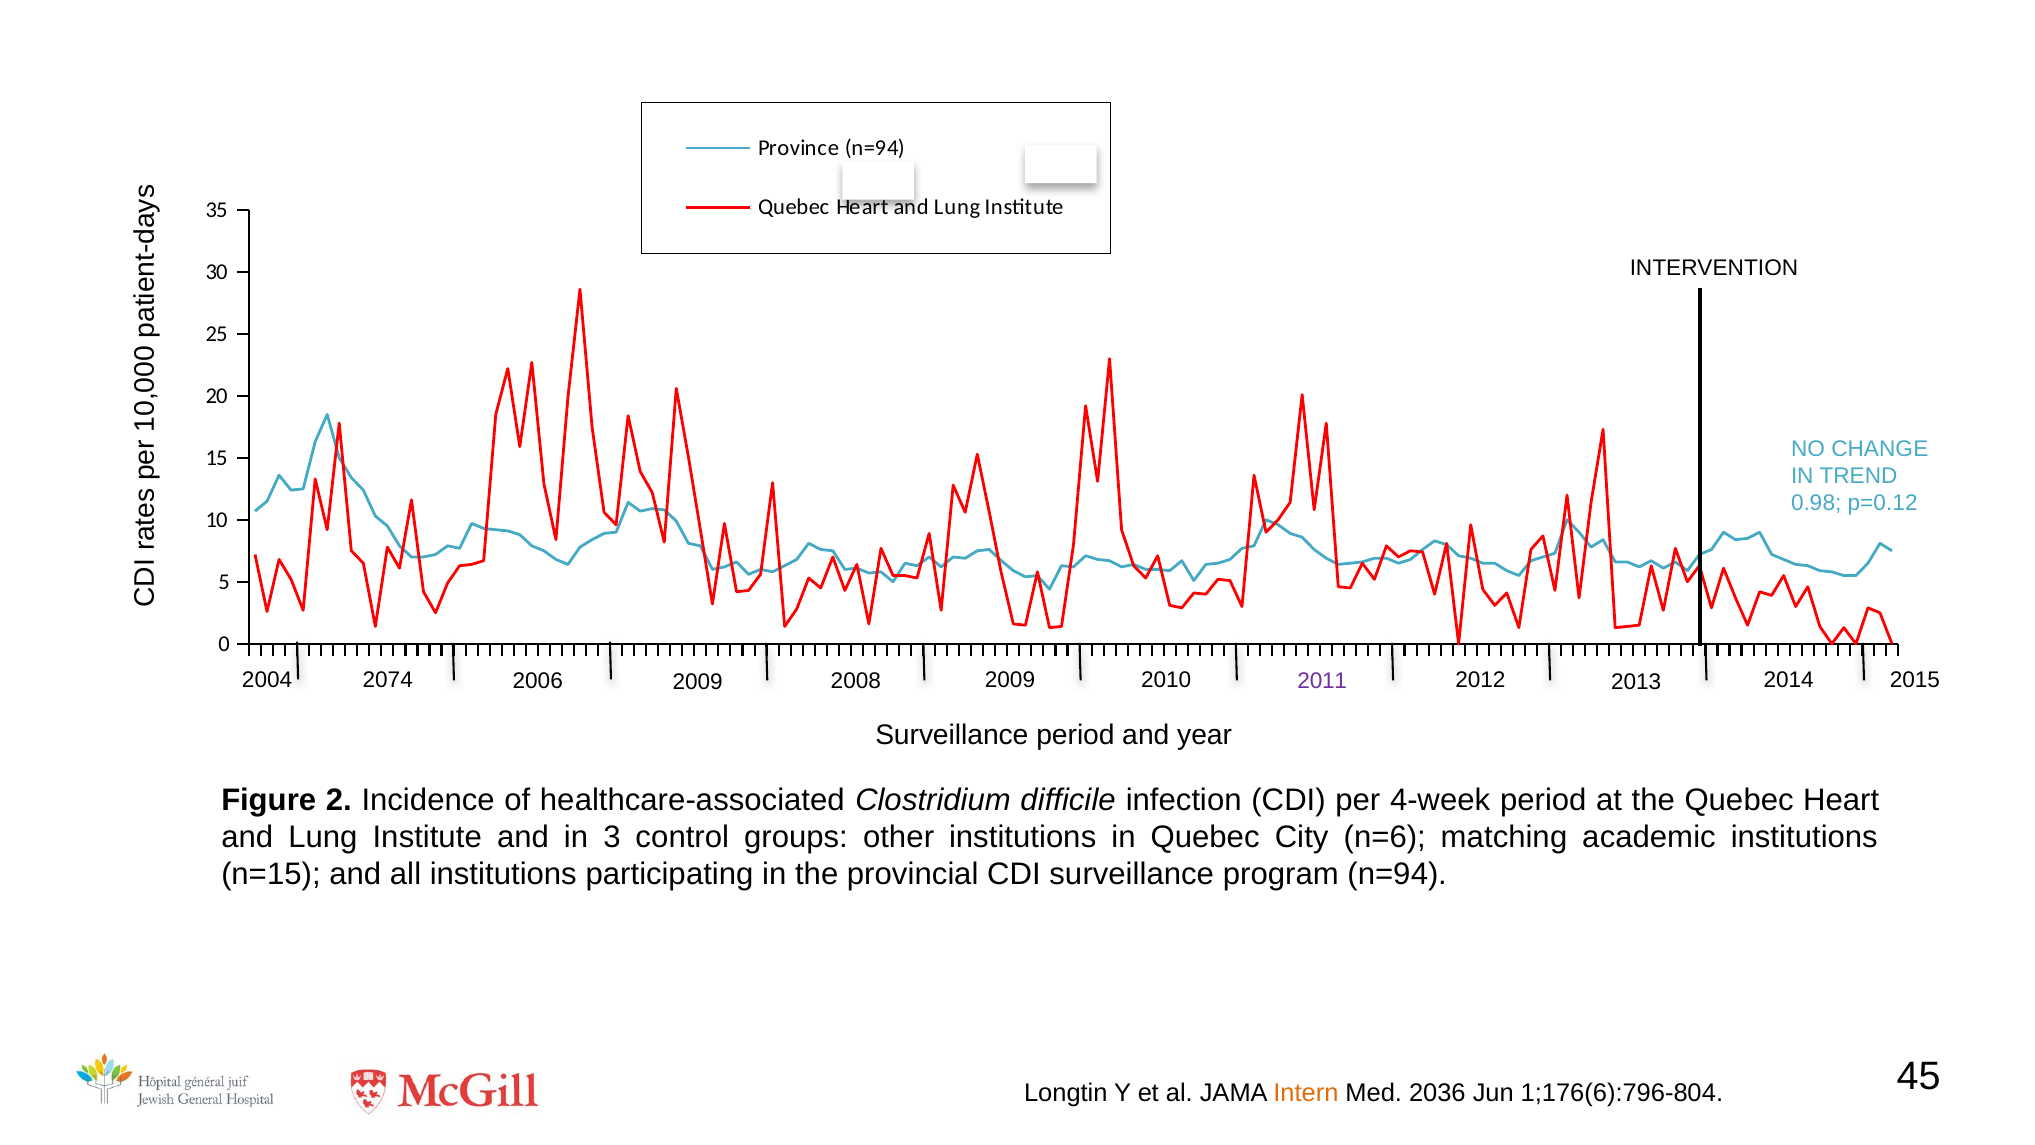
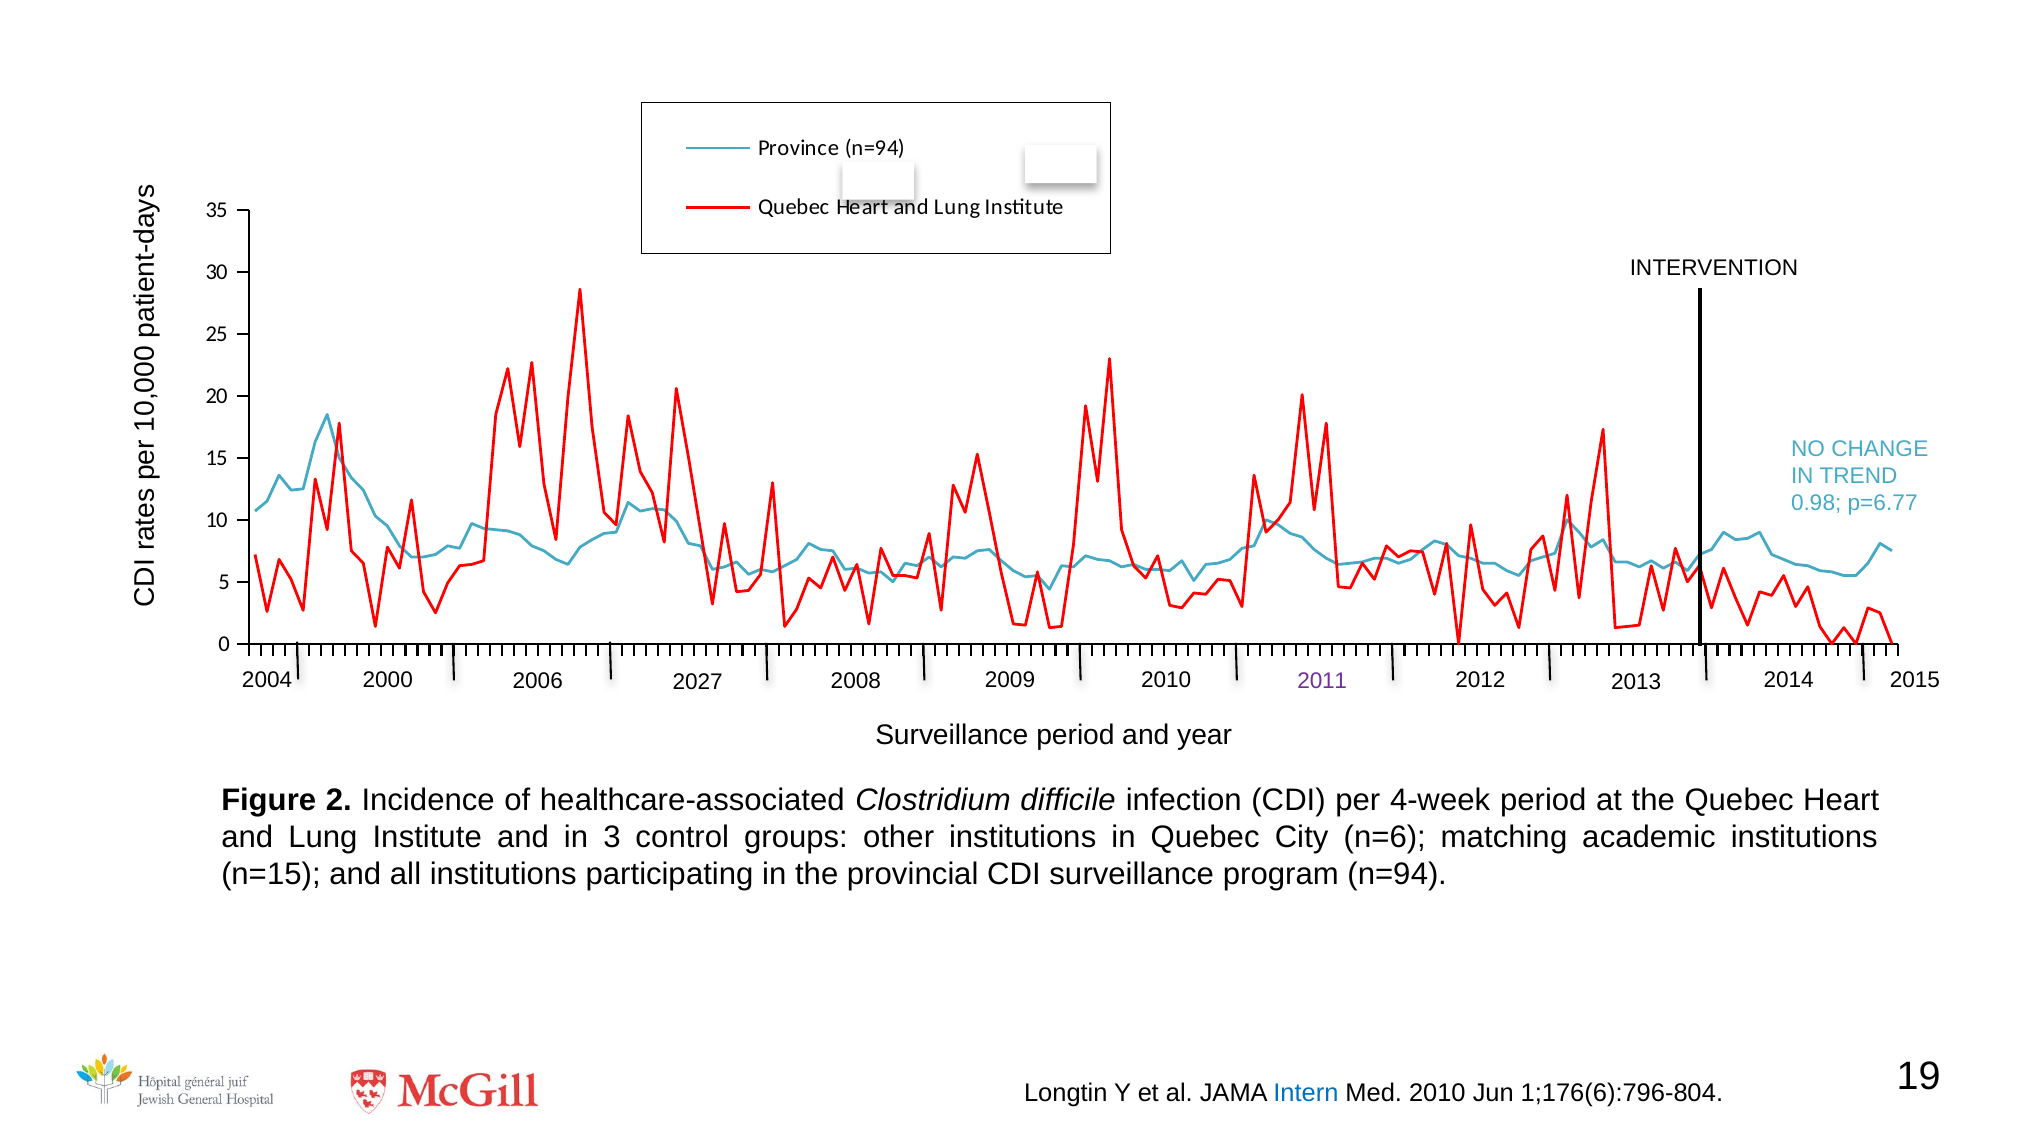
p=0.12: p=0.12 -> p=6.77
2074: 2074 -> 2000
2006 2009: 2009 -> 2027
Intern colour: orange -> blue
Med 2036: 2036 -> 2010
45: 45 -> 19
